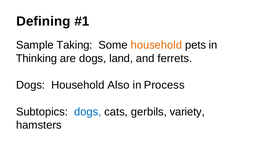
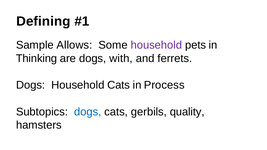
Taking: Taking -> Allows
household at (156, 45) colour: orange -> purple
land: land -> with
Household Also: Also -> Cats
variety: variety -> quality
